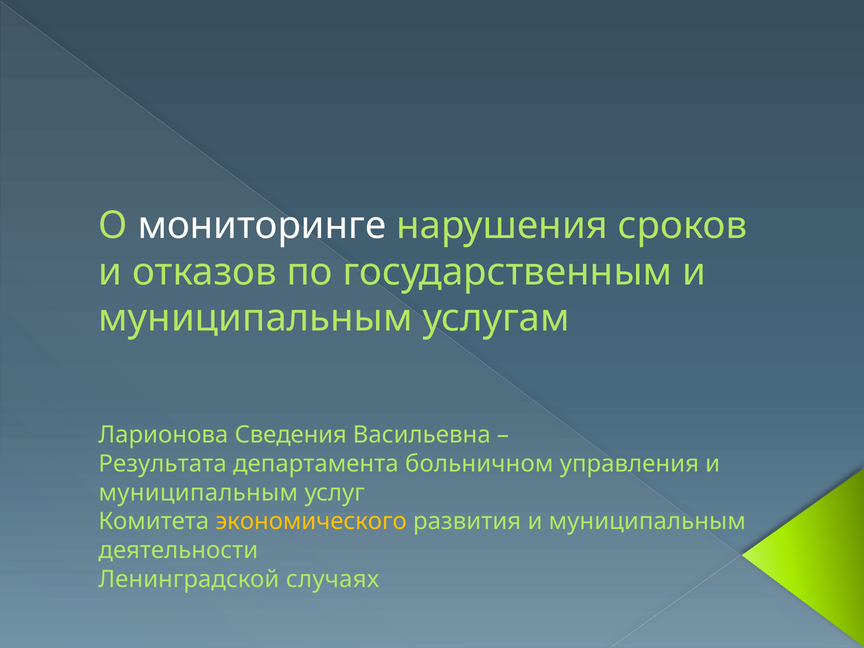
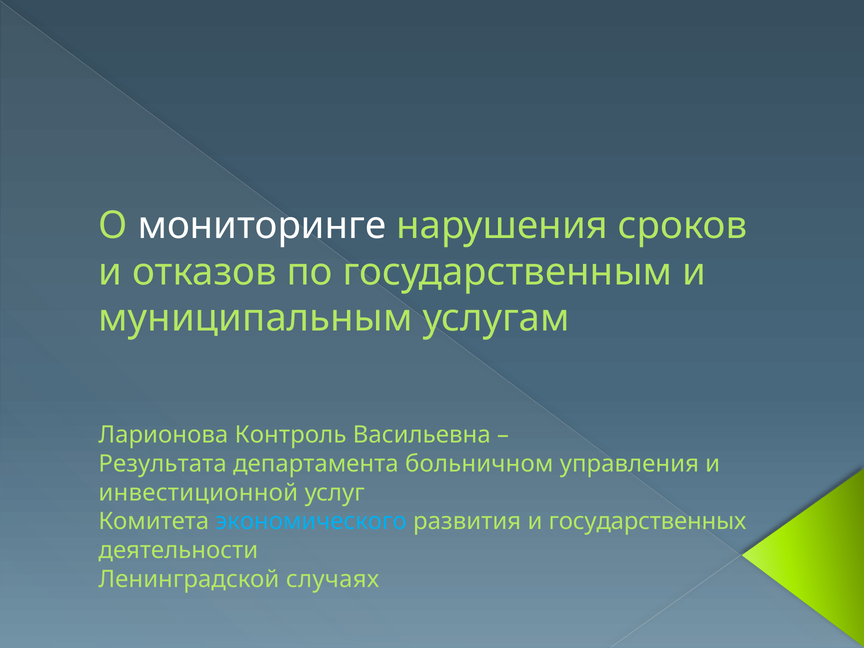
Сведения: Сведения -> Контроль
муниципальным at (198, 493): муниципальным -> инвестиционной
экономического colour: yellow -> light blue
развития и муниципальным: муниципальным -> государственных
